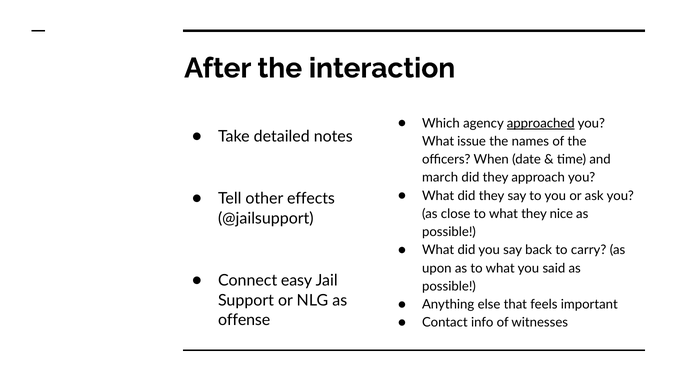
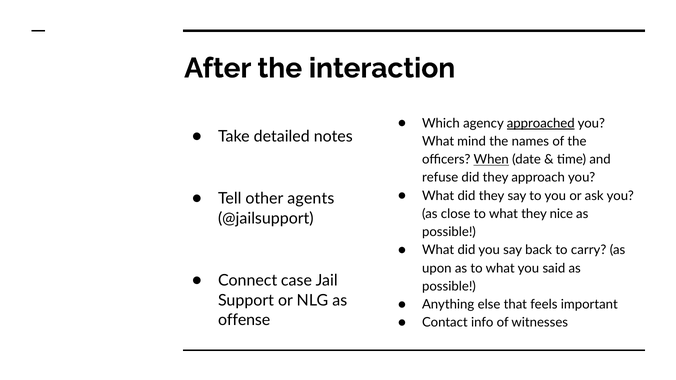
issue: issue -> mind
When underline: none -> present
march: march -> refuse
effects: effects -> agents
easy: easy -> case
